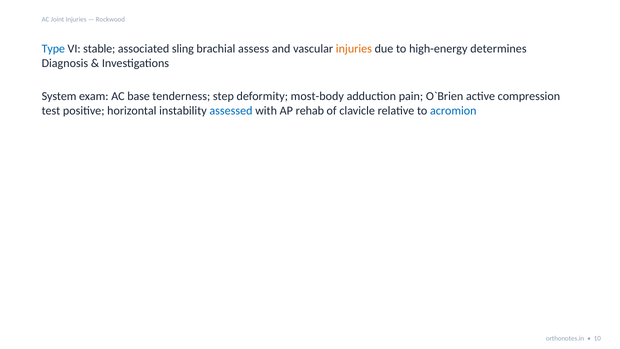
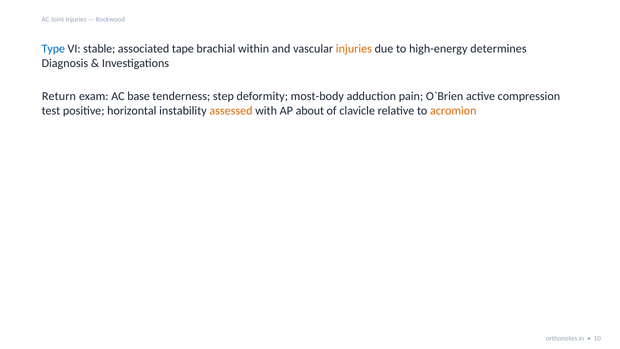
sling: sling -> tape
assess: assess -> within
System: System -> Return
assessed colour: blue -> orange
rehab: rehab -> about
acromion colour: blue -> orange
